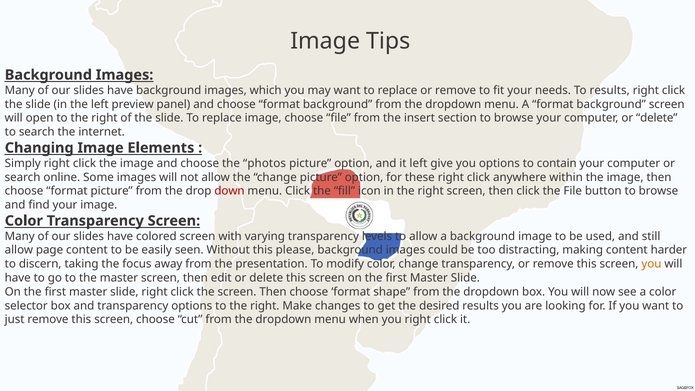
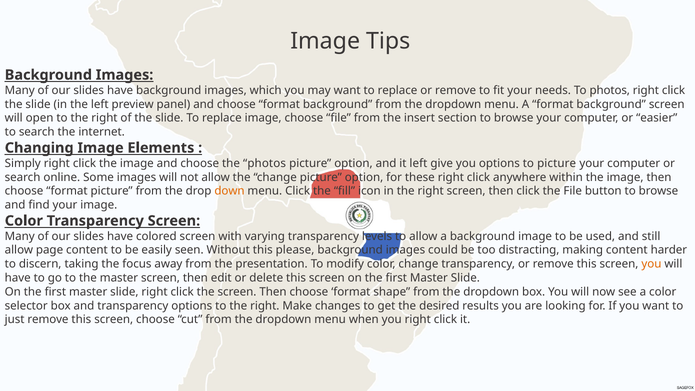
To results: results -> photos
computer or delete: delete -> easier
to contain: contain -> picture
down colour: red -> orange
